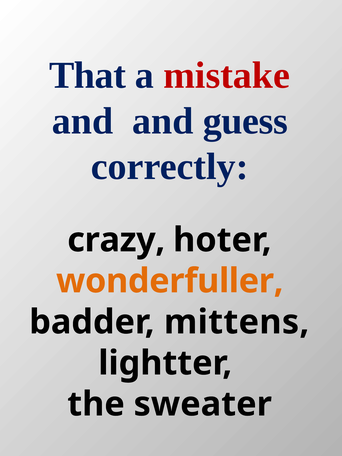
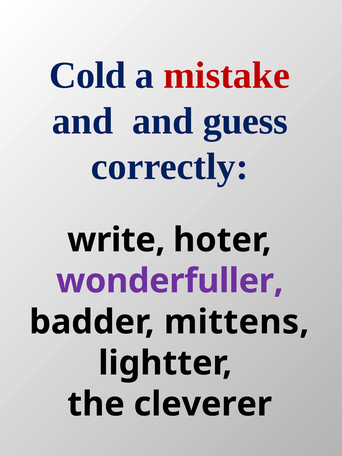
That: That -> Cold
crazy: crazy -> write
wonderfuller colour: orange -> purple
sweater: sweater -> cleverer
